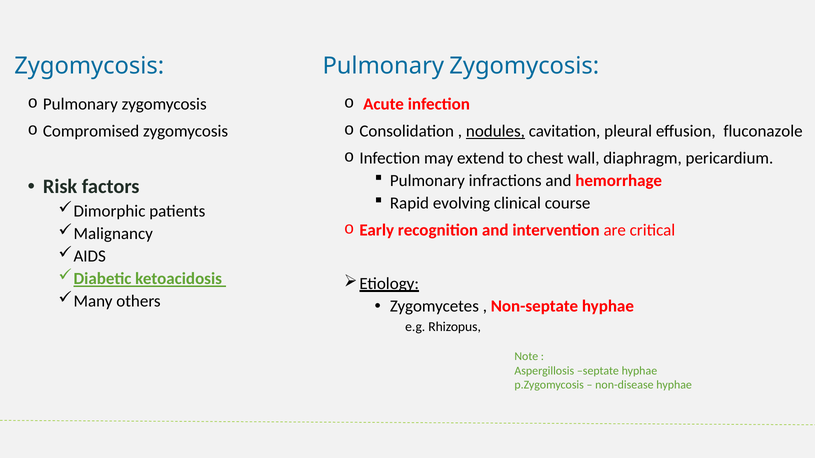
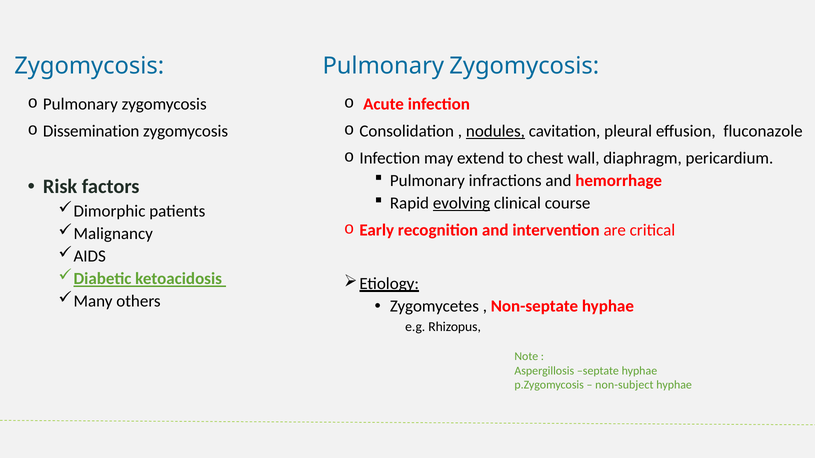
Compromised: Compromised -> Dissemination
evolving underline: none -> present
non-disease: non-disease -> non-subject
